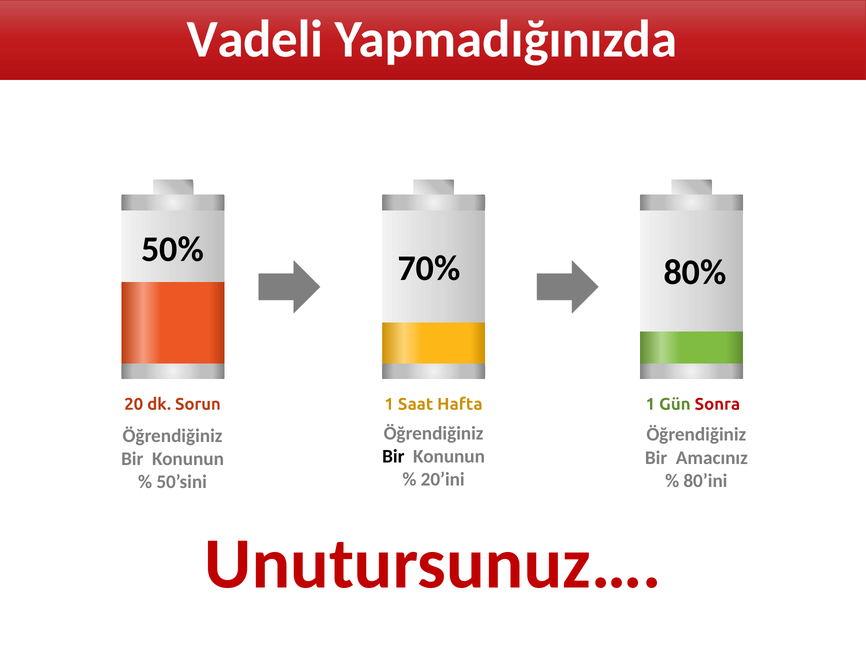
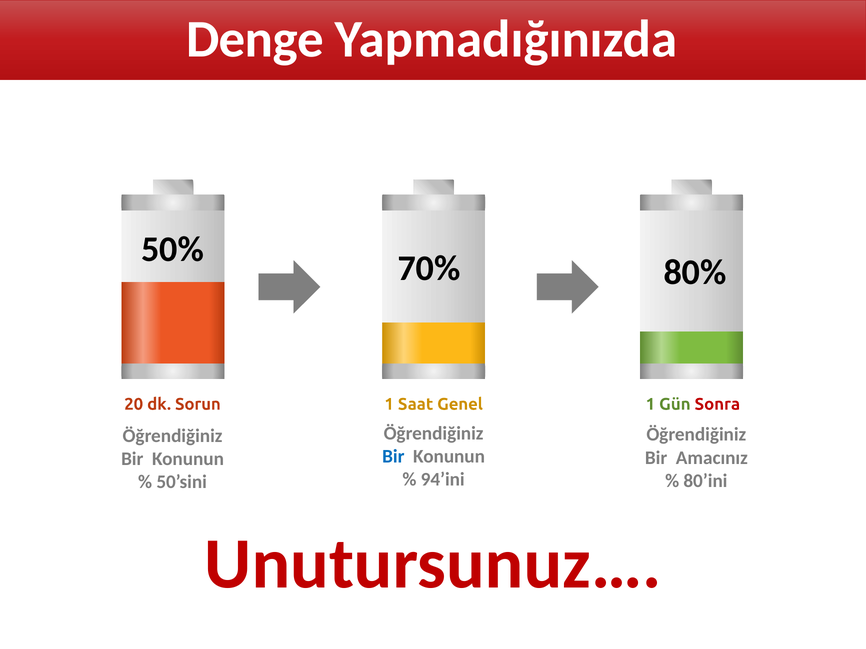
Vadeli: Vadeli -> Denge
Hafta: Hafta -> Genel
Bir at (393, 457) colour: black -> blue
20’ini: 20’ini -> 94’ini
